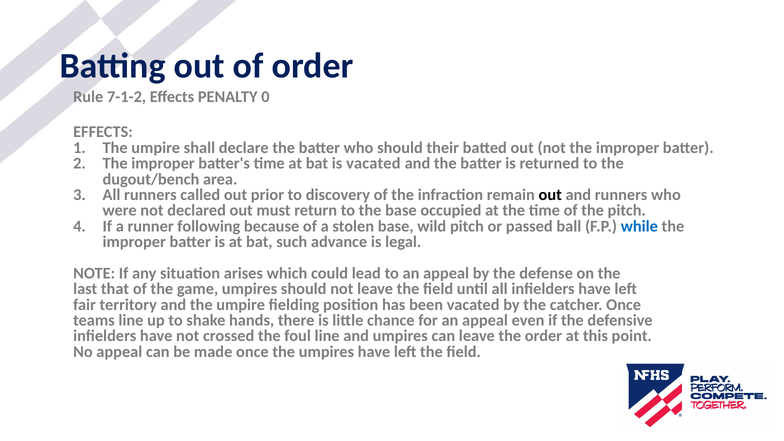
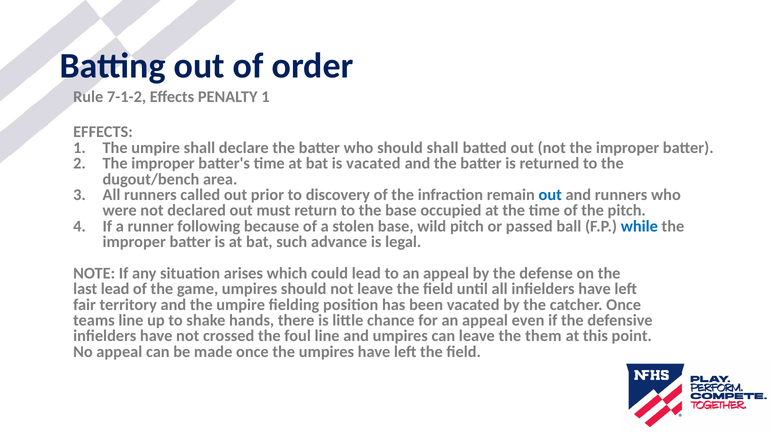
PENALTY 0: 0 -> 1
should their: their -> shall
out at (550, 195) colour: black -> blue
last that: that -> lead
the order: order -> them
